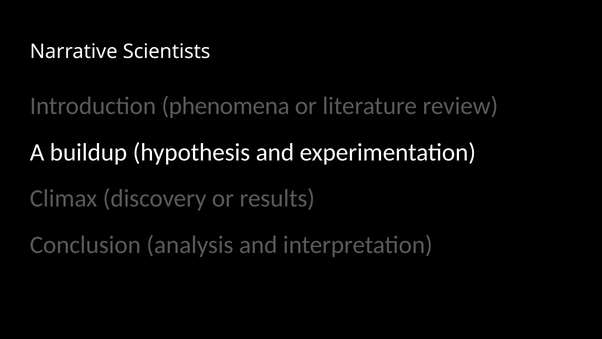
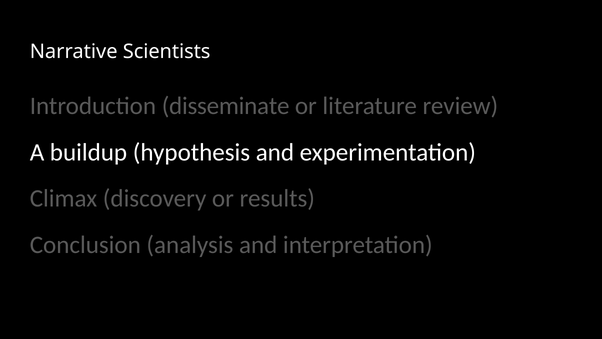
phenomena: phenomena -> disseminate
